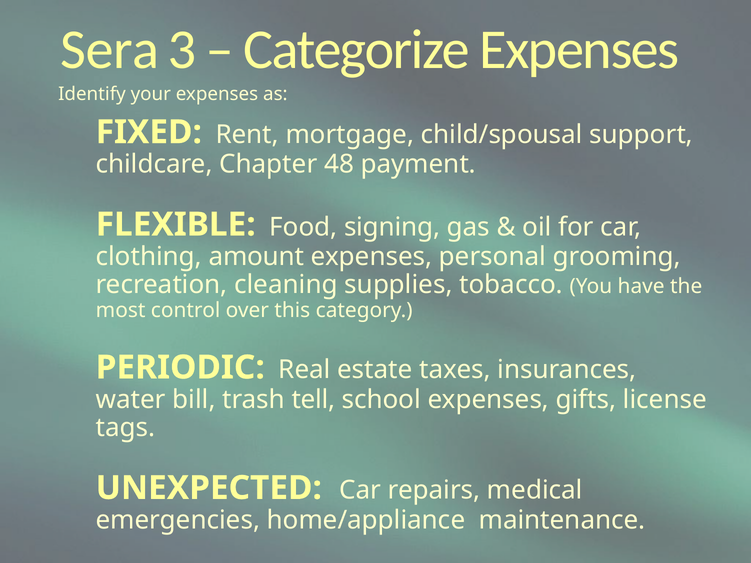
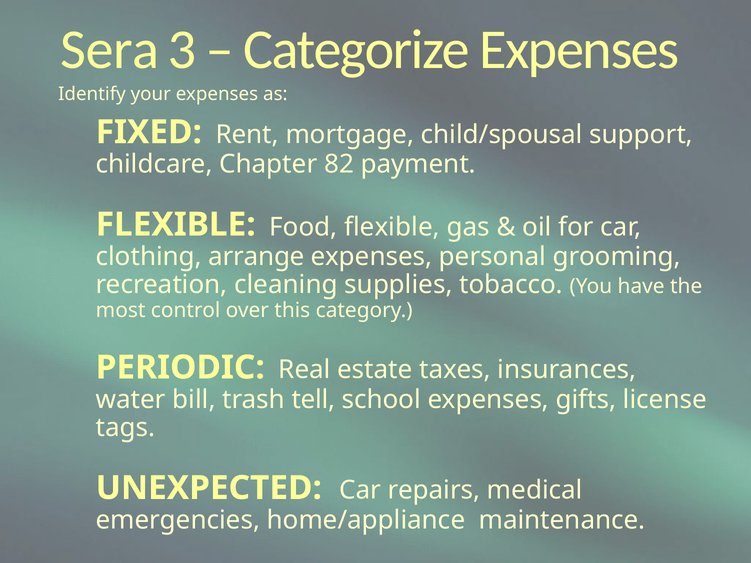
48: 48 -> 82
Food signing: signing -> flexible
amount: amount -> arrange
